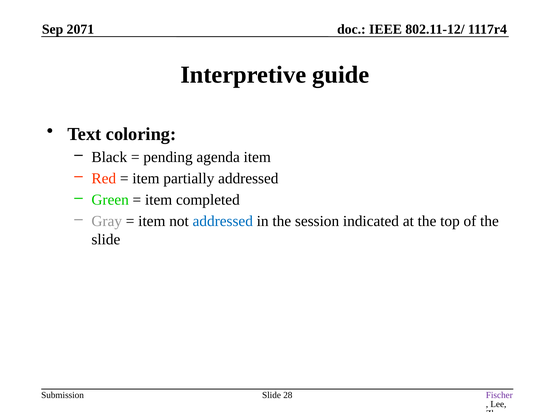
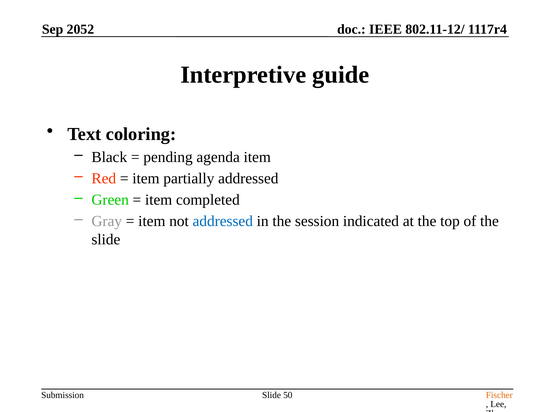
2071: 2071 -> 2052
Fischer colour: purple -> orange
28: 28 -> 50
